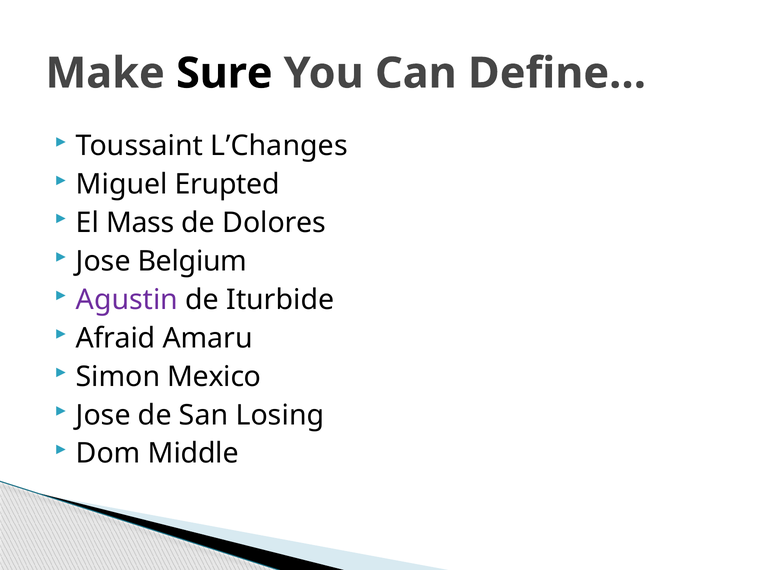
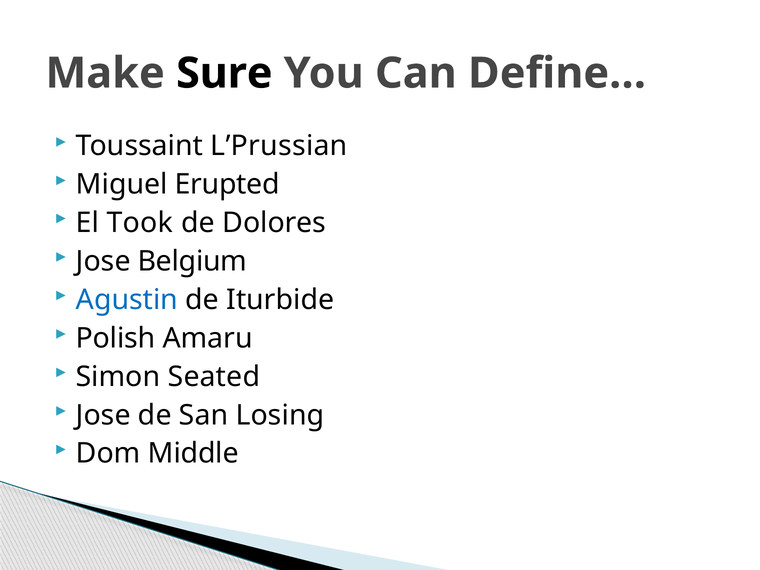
L’Changes: L’Changes -> L’Prussian
Mass: Mass -> Took
Agustin colour: purple -> blue
Afraid: Afraid -> Polish
Mexico: Mexico -> Seated
